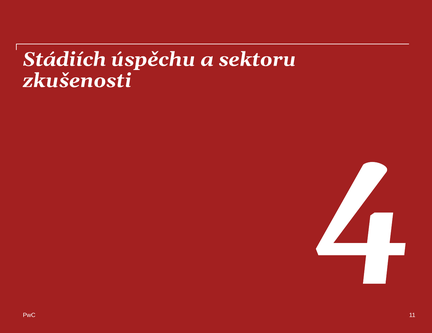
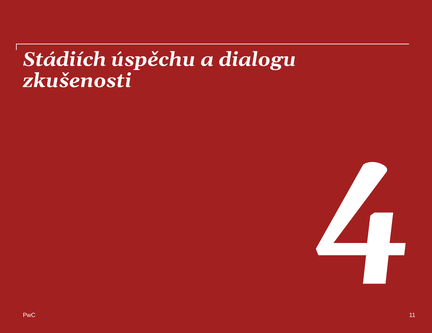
sektoru: sektoru -> dialogu
